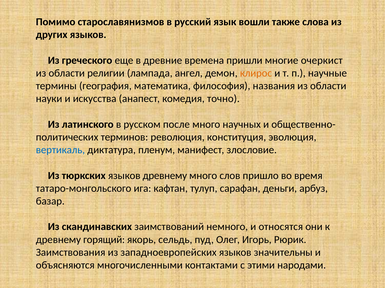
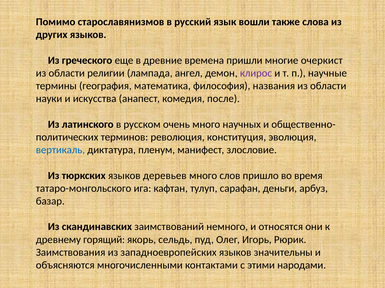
клирос colour: orange -> purple
точно: точно -> после
после: после -> очень
языков древнему: древнему -> деревьев
